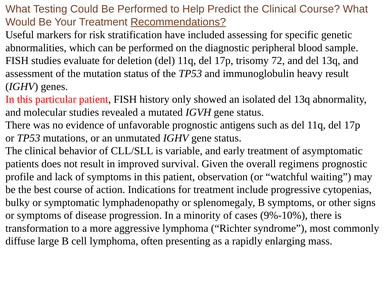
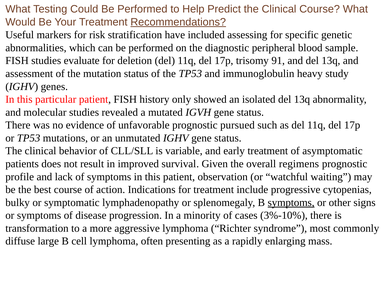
72: 72 -> 91
heavy result: result -> study
antigens: antigens -> pursued
symptoms at (291, 202) underline: none -> present
9%-10%: 9%-10% -> 3%-10%
